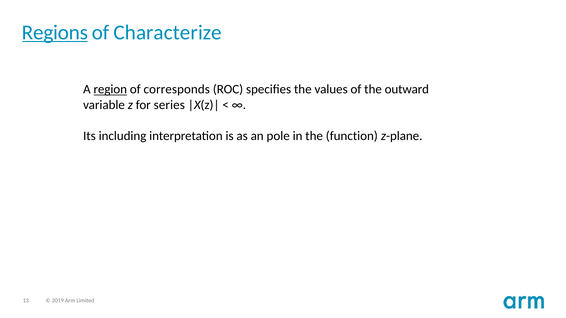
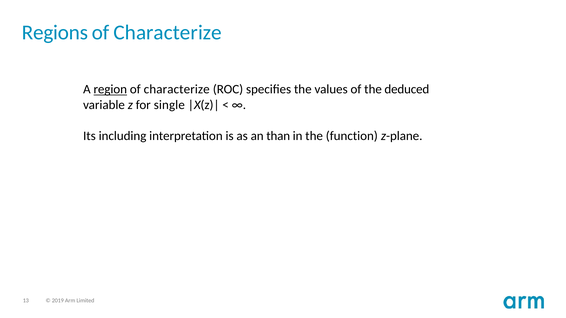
Regions underline: present -> none
corresponds at (177, 89): corresponds -> characterize
outward: outward -> deduced
series: series -> single
pole: pole -> than
